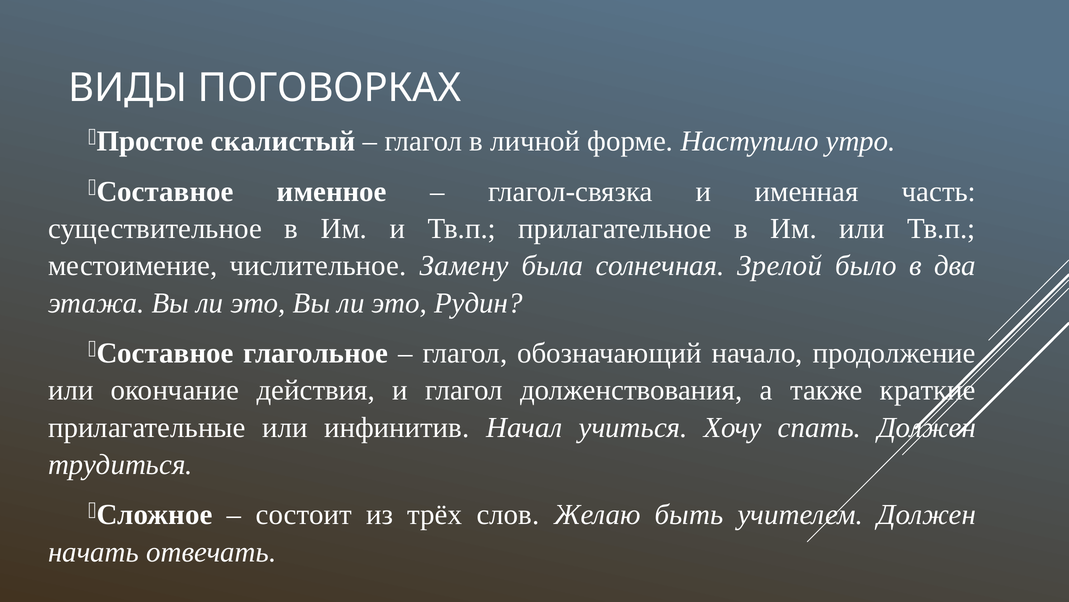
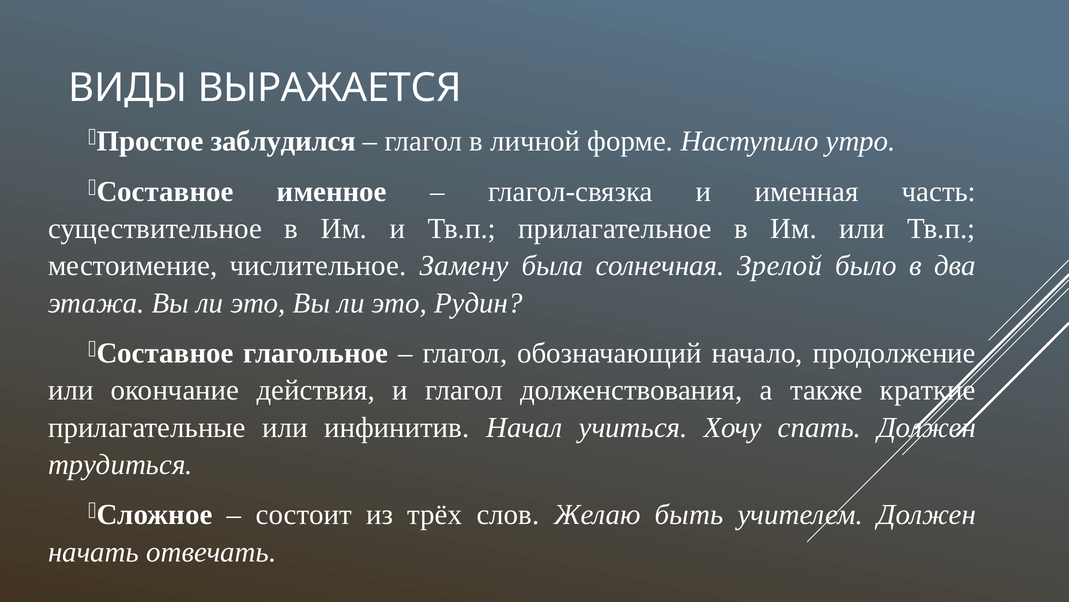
ПОГОВОРКАХ: ПОГОВОРКАХ -> ВЫРАЖАЕТСЯ
скалистый: скалистый -> заблудился
